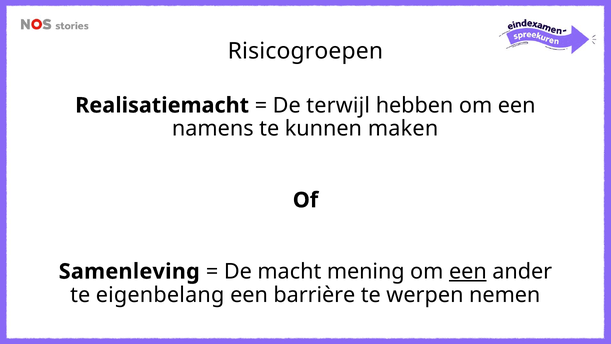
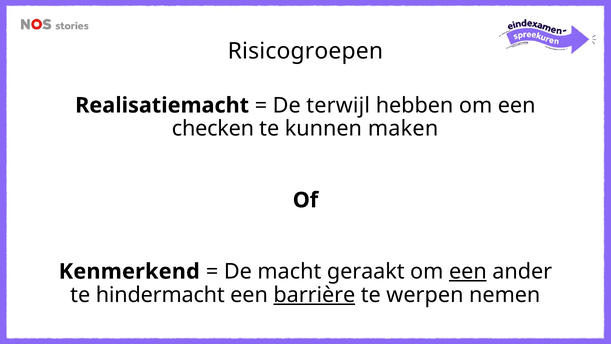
namens: namens -> checken
Samenleving: Samenleving -> Kenmerkend
mening: mening -> geraakt
eigenbelang: eigenbelang -> hindermacht
barrière underline: none -> present
